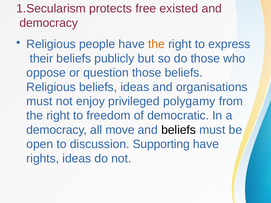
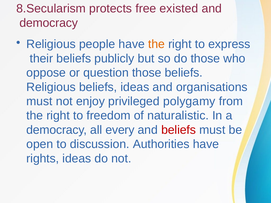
1.Secularism: 1.Secularism -> 8.Secularism
democratic: democratic -> naturalistic
move: move -> every
beliefs at (179, 130) colour: black -> red
Supporting: Supporting -> Authorities
